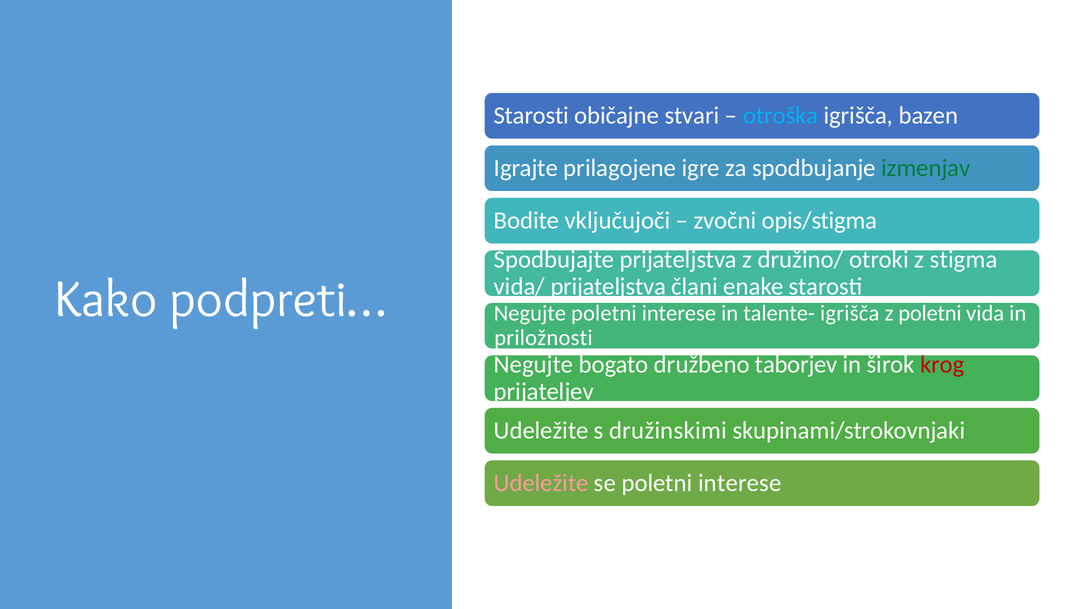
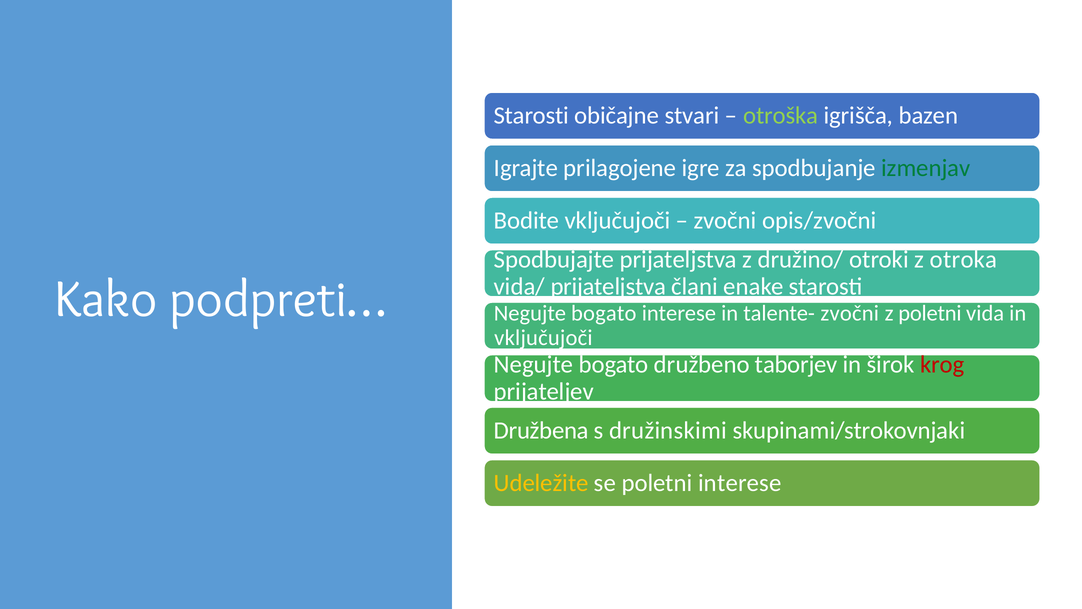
otroška colour: light blue -> light green
opis/stigma: opis/stigma -> opis/zvočni
stigma: stigma -> otroka
poletni at (604, 313): poletni -> bogato
talente- igrišča: igrišča -> zvočni
priložnosti at (543, 338): priložnosti -> vključujoči
Udeležite at (541, 430): Udeležite -> Družbena
Udeležite at (541, 483) colour: pink -> yellow
